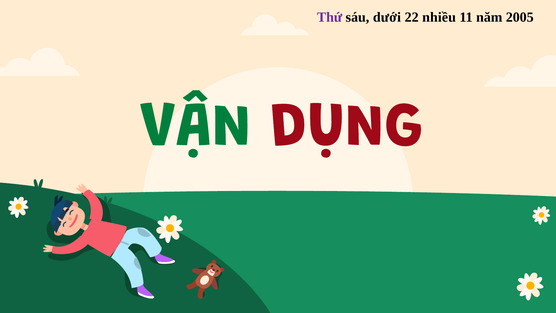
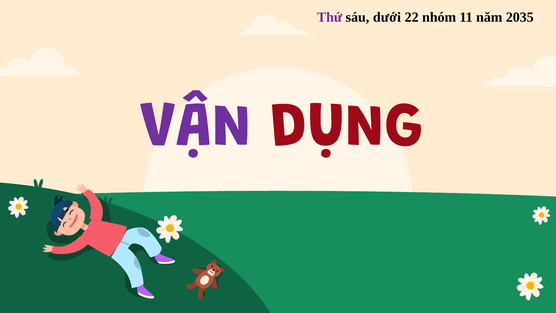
nhiều: nhiều -> nhóm
2005: 2005 -> 2035
VẬN colour: green -> purple
